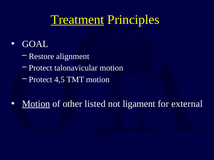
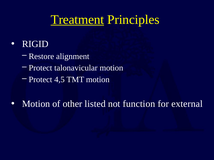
GOAL: GOAL -> RIGID
Motion at (36, 104) underline: present -> none
ligament: ligament -> function
